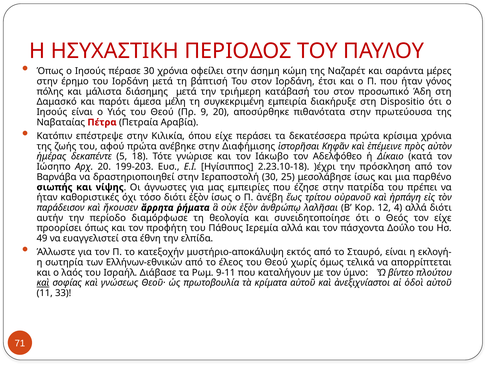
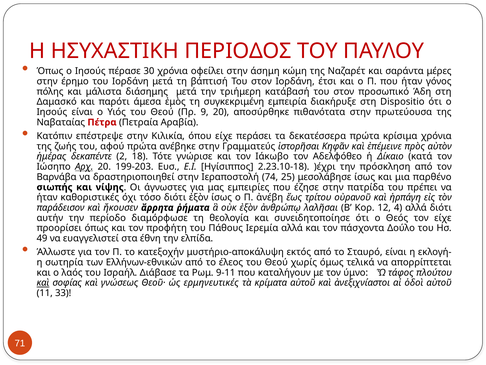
μέλη: μέλη -> ἐμὸς
Διαφήμισης: Διαφήμισης -> Γραμματεύς
5: 5 -> 2
Αρχ underline: none -> present
Ιεραποστολή 30: 30 -> 74
βίντεο: βίντεο -> τάφος
πρωτοβουλία: πρωτοβουλία -> ερμηνευτικές
